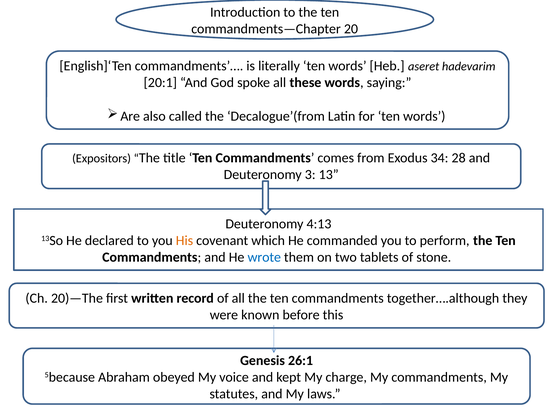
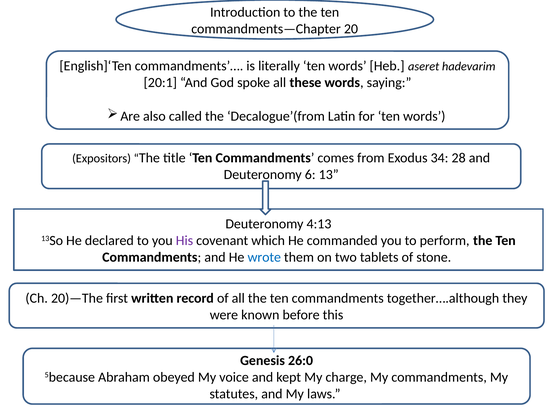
3: 3 -> 6
His colour: orange -> purple
26:1: 26:1 -> 26:0
